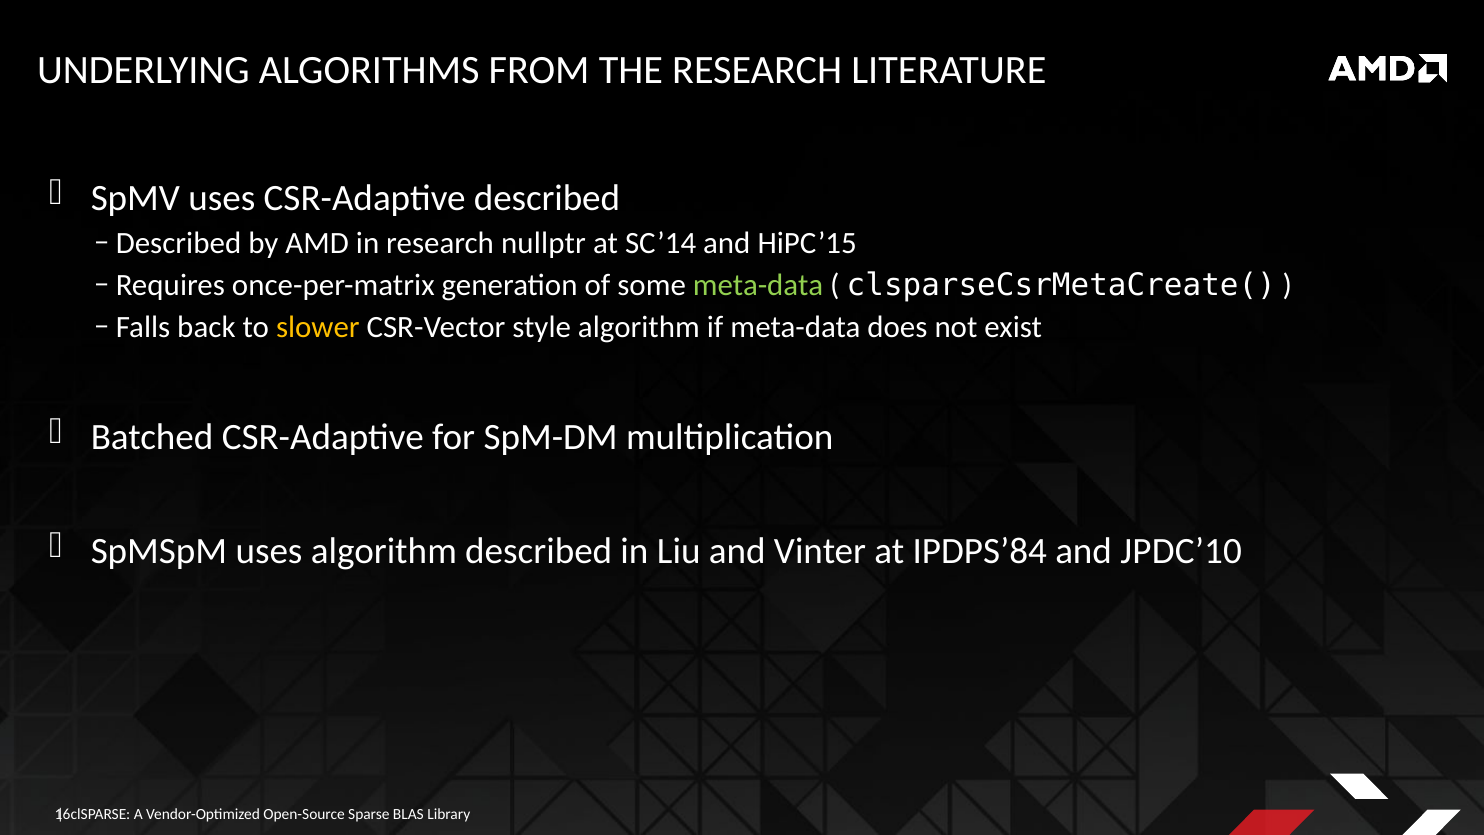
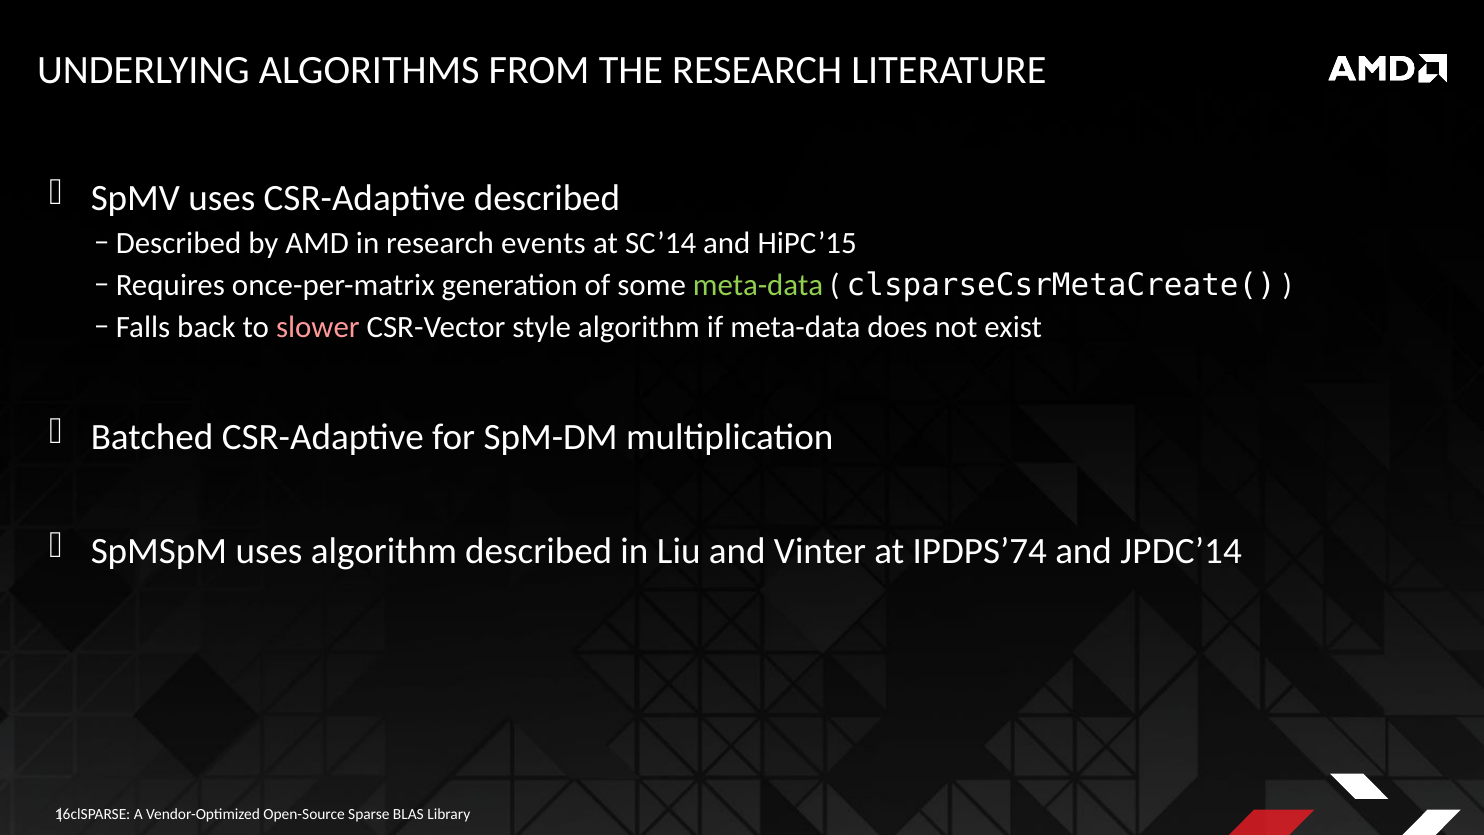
nullptr: nullptr -> events
slower colour: yellow -> pink
IPDPS’84: IPDPS’84 -> IPDPS’74
JPDC’10: JPDC’10 -> JPDC’14
